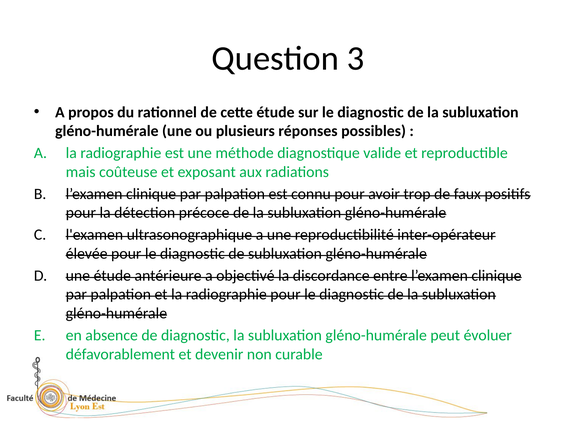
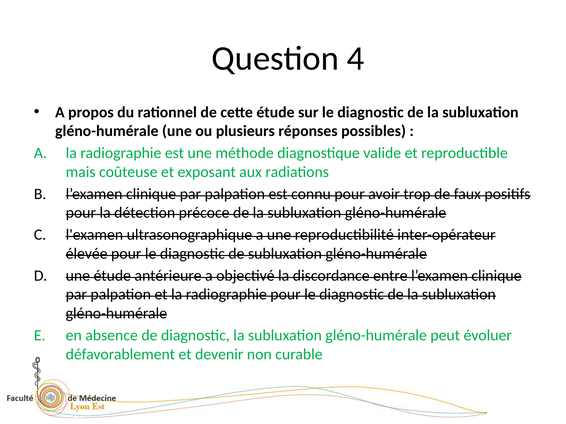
3: 3 -> 4
